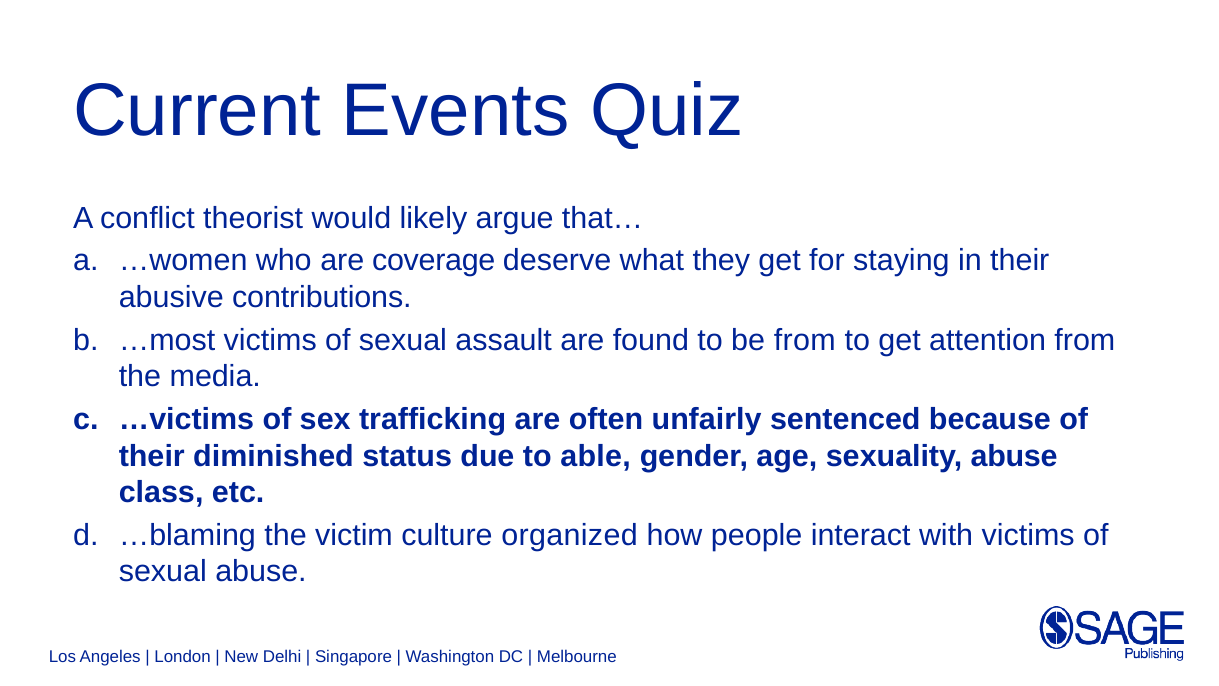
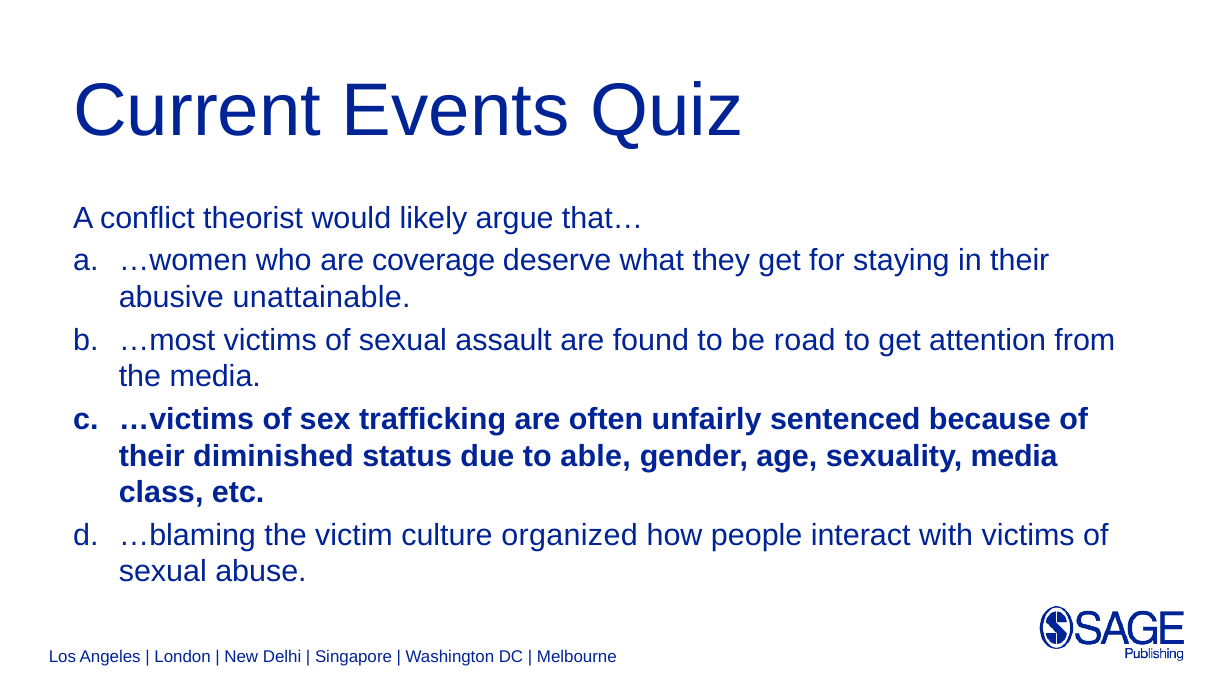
contributions: contributions -> unattainable
be from: from -> road
sexuality abuse: abuse -> media
